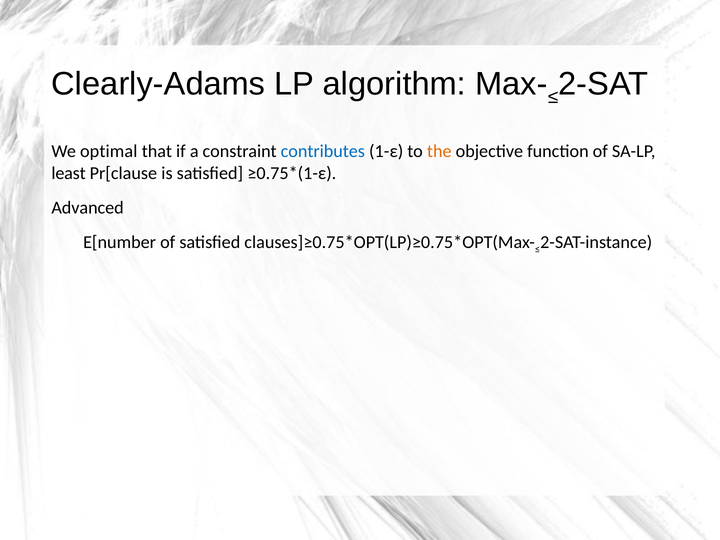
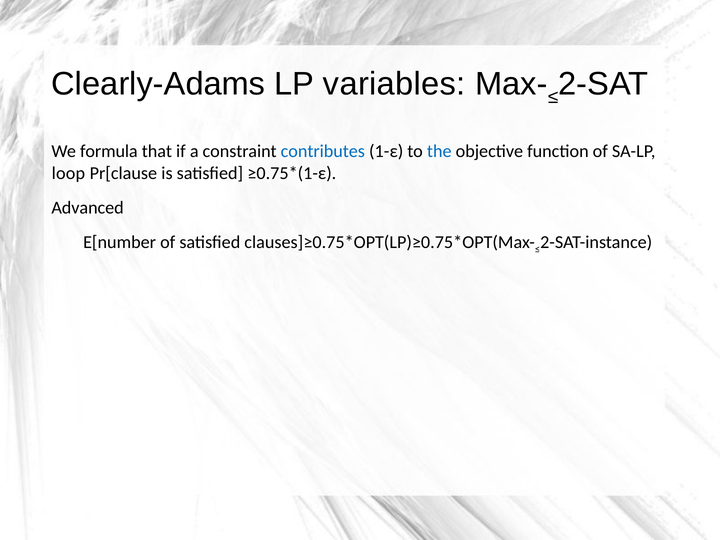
algorithm: algorithm -> variables
optimal: optimal -> formula
the colour: orange -> blue
least: least -> loop
